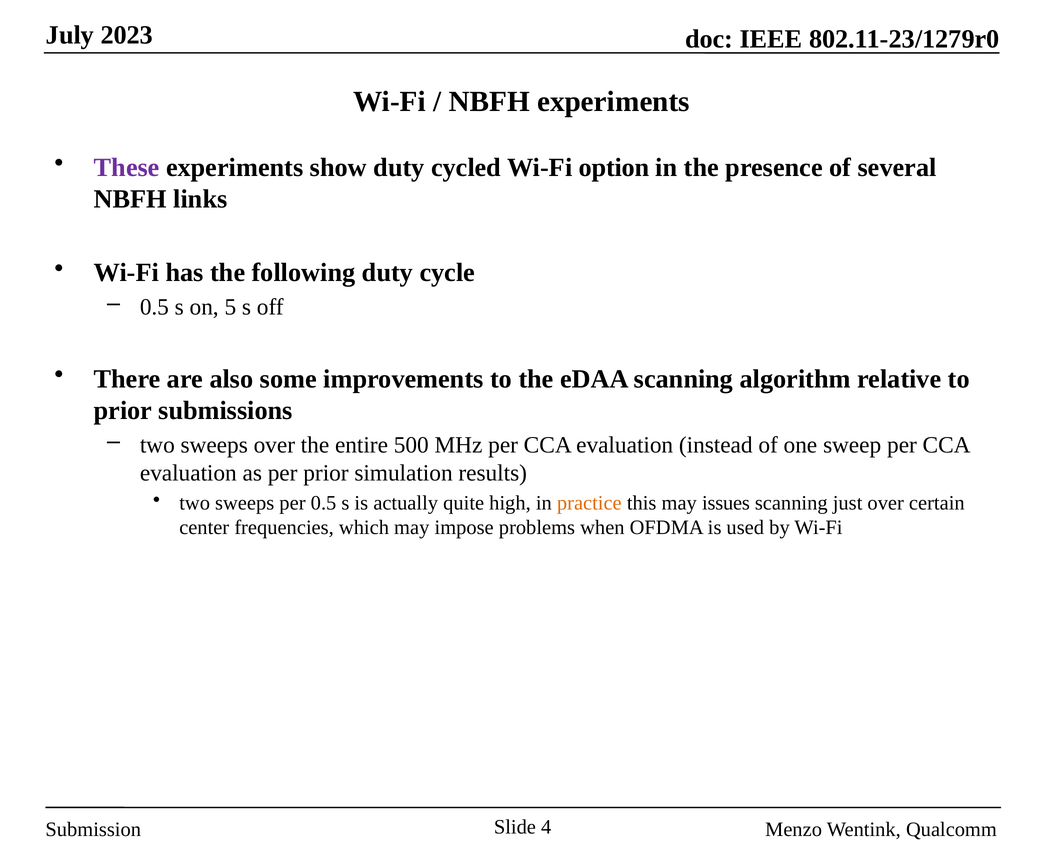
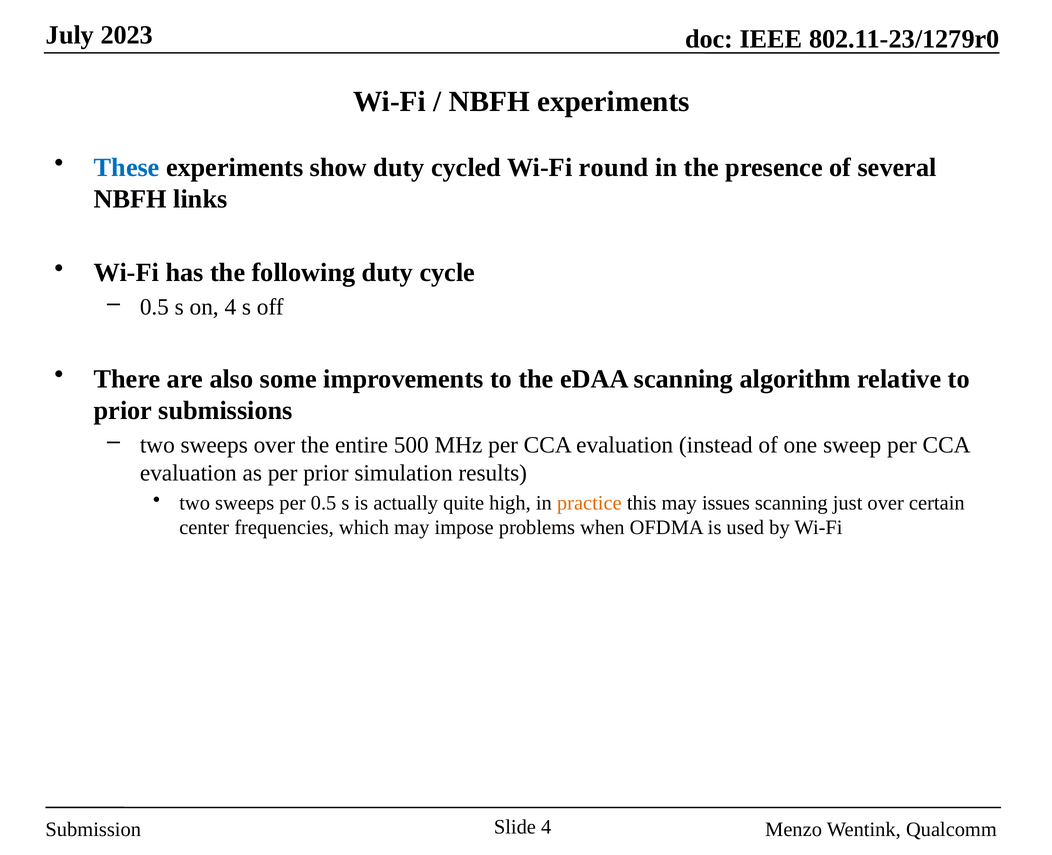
These colour: purple -> blue
option: option -> round
on 5: 5 -> 4
